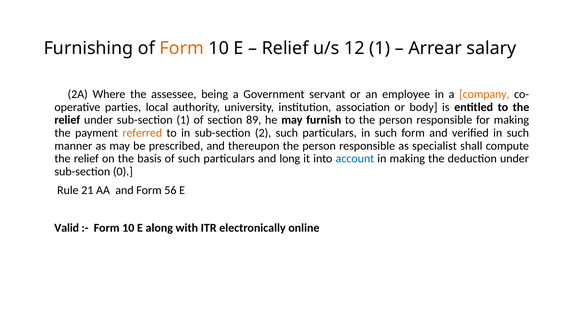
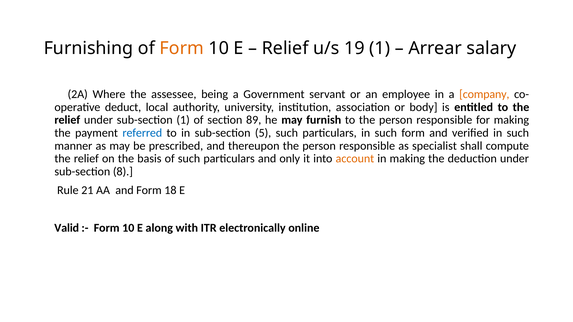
12: 12 -> 19
parties: parties -> deduct
referred colour: orange -> blue
2: 2 -> 5
long: long -> only
account colour: blue -> orange
0: 0 -> 8
56: 56 -> 18
